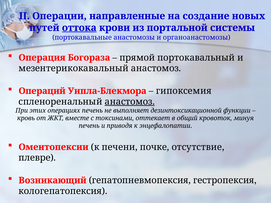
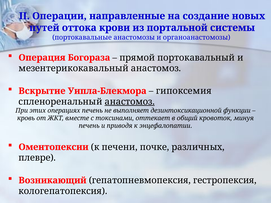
оттока underline: present -> none
Операций: Операций -> Вскрытие
отсутствие: отсутствие -> различных
